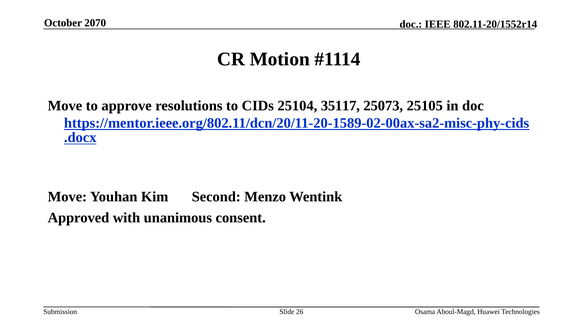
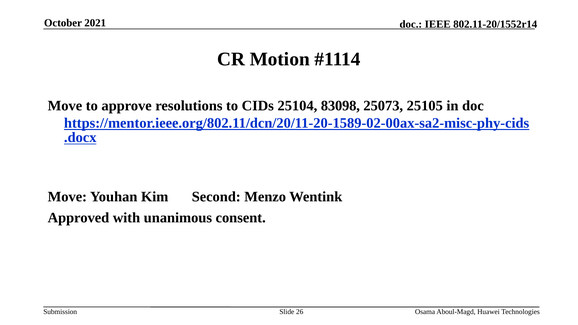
2070: 2070 -> 2021
35117: 35117 -> 83098
